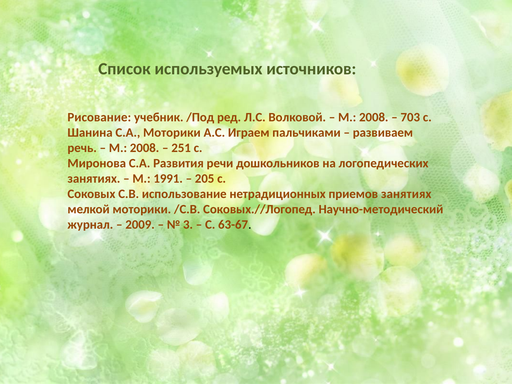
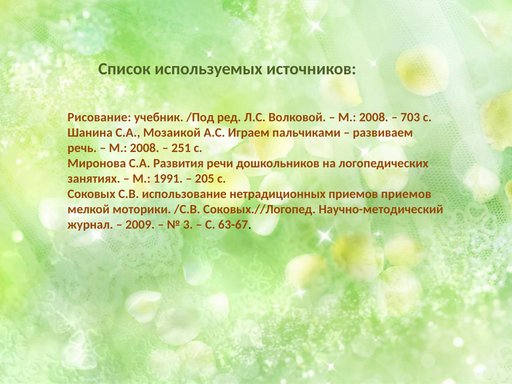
С.А Моторики: Моторики -> Мозаикой
приемов занятиях: занятиях -> приемов
